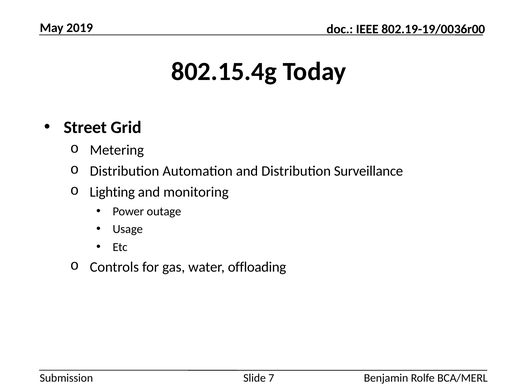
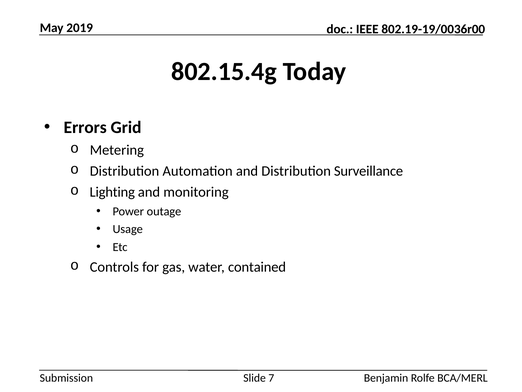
Street: Street -> Errors
offloading: offloading -> contained
